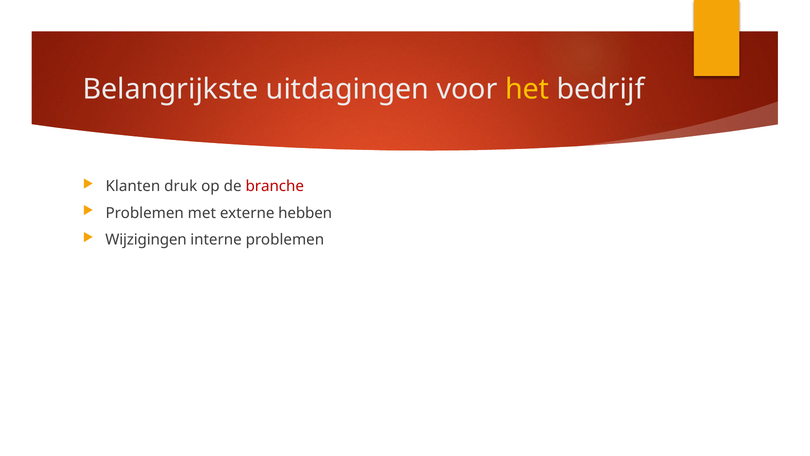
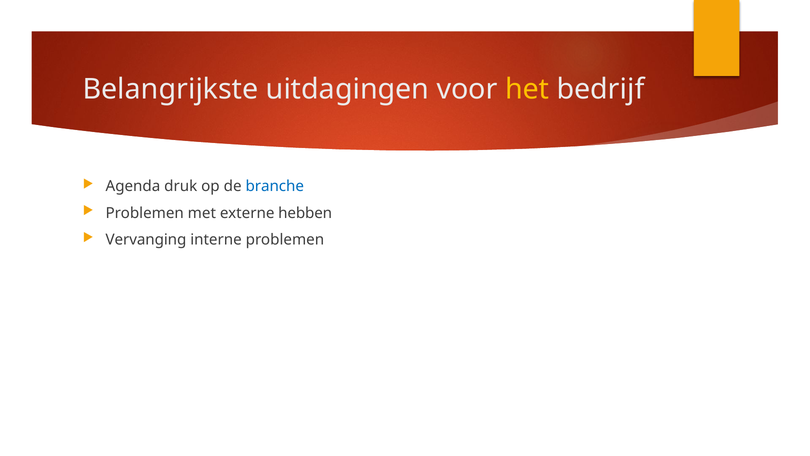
Klanten: Klanten -> Agenda
branche colour: red -> blue
Wijzigingen: Wijzigingen -> Vervanging
